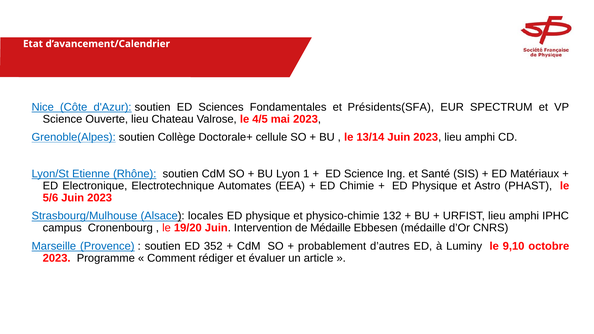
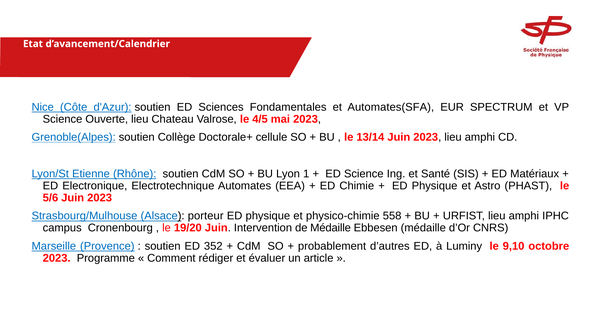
Présidents(SFA: Présidents(SFA -> Automates(SFA
locales: locales -> porteur
132: 132 -> 558
